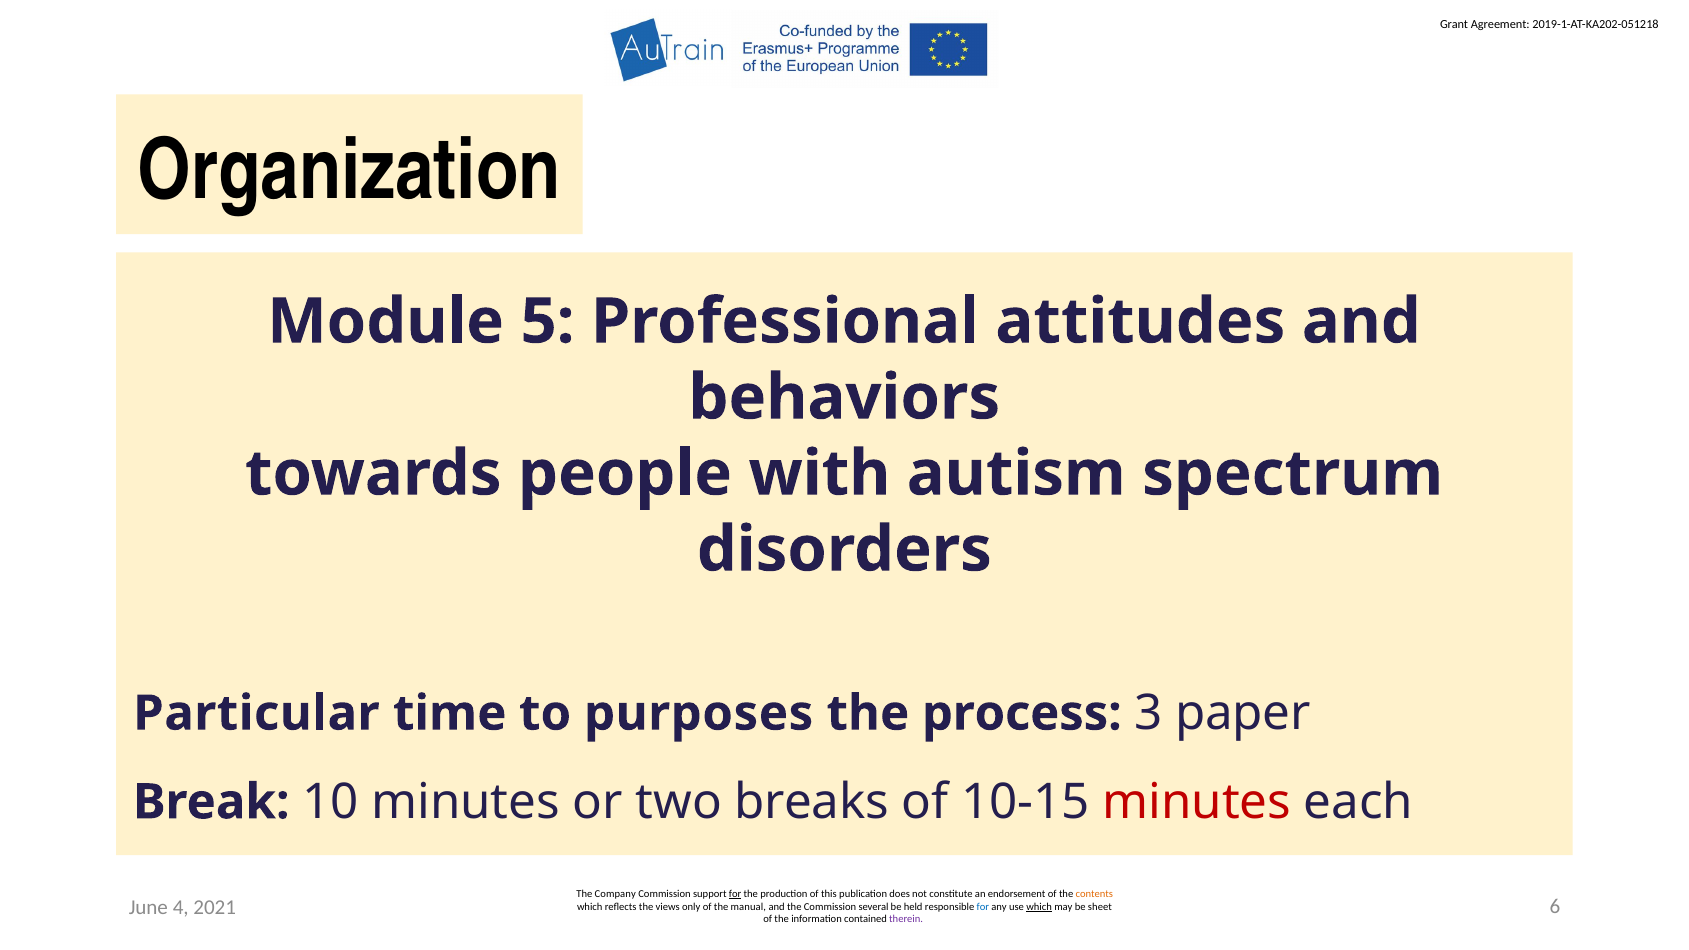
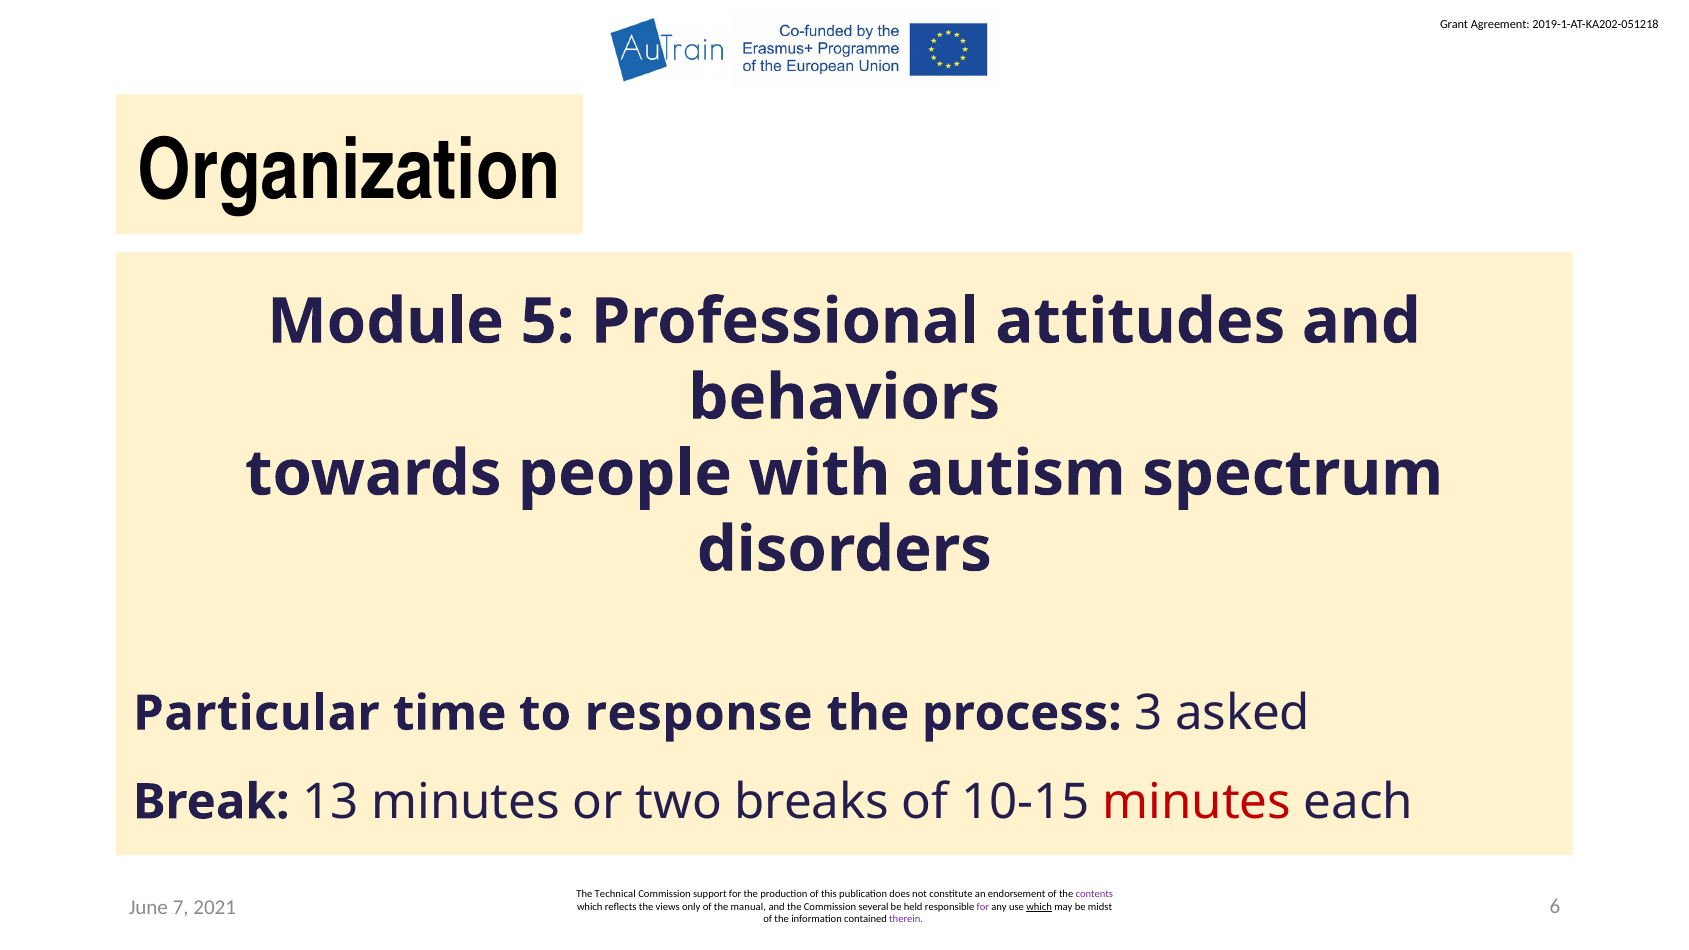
purposes: purposes -> response
paper: paper -> asked
10: 10 -> 13
Company: Company -> Technical
for at (735, 894) underline: present -> none
contents colour: orange -> purple
4: 4 -> 7
for at (983, 907) colour: blue -> purple
sheet: sheet -> midst
